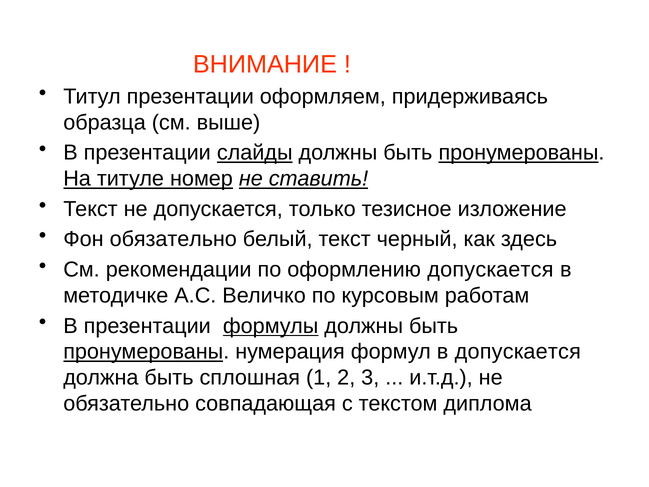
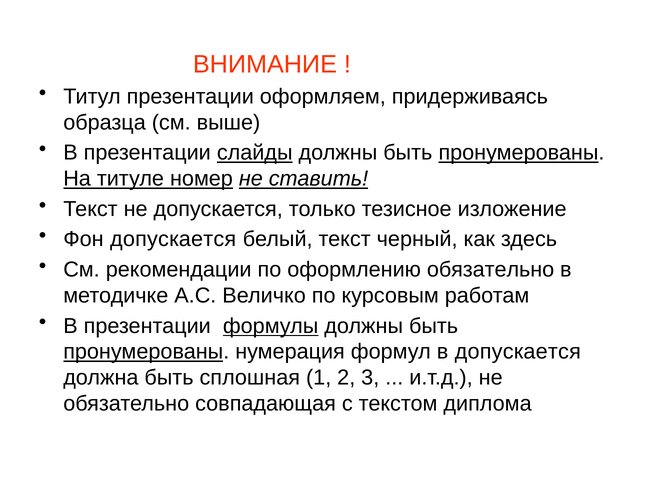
Фон обязательно: обязательно -> допускается
оформлению допускается: допускается -> обязательно
